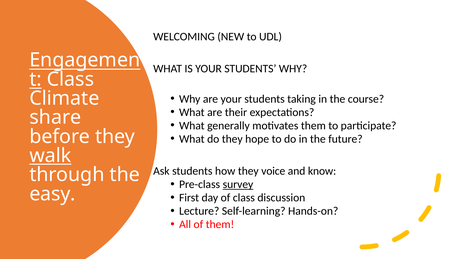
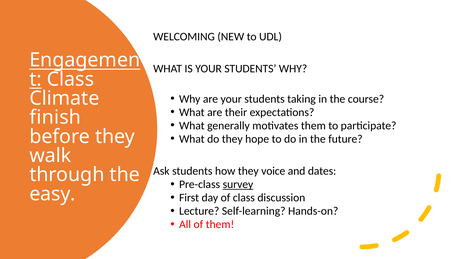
share: share -> finish
walk underline: present -> none
know: know -> dates
